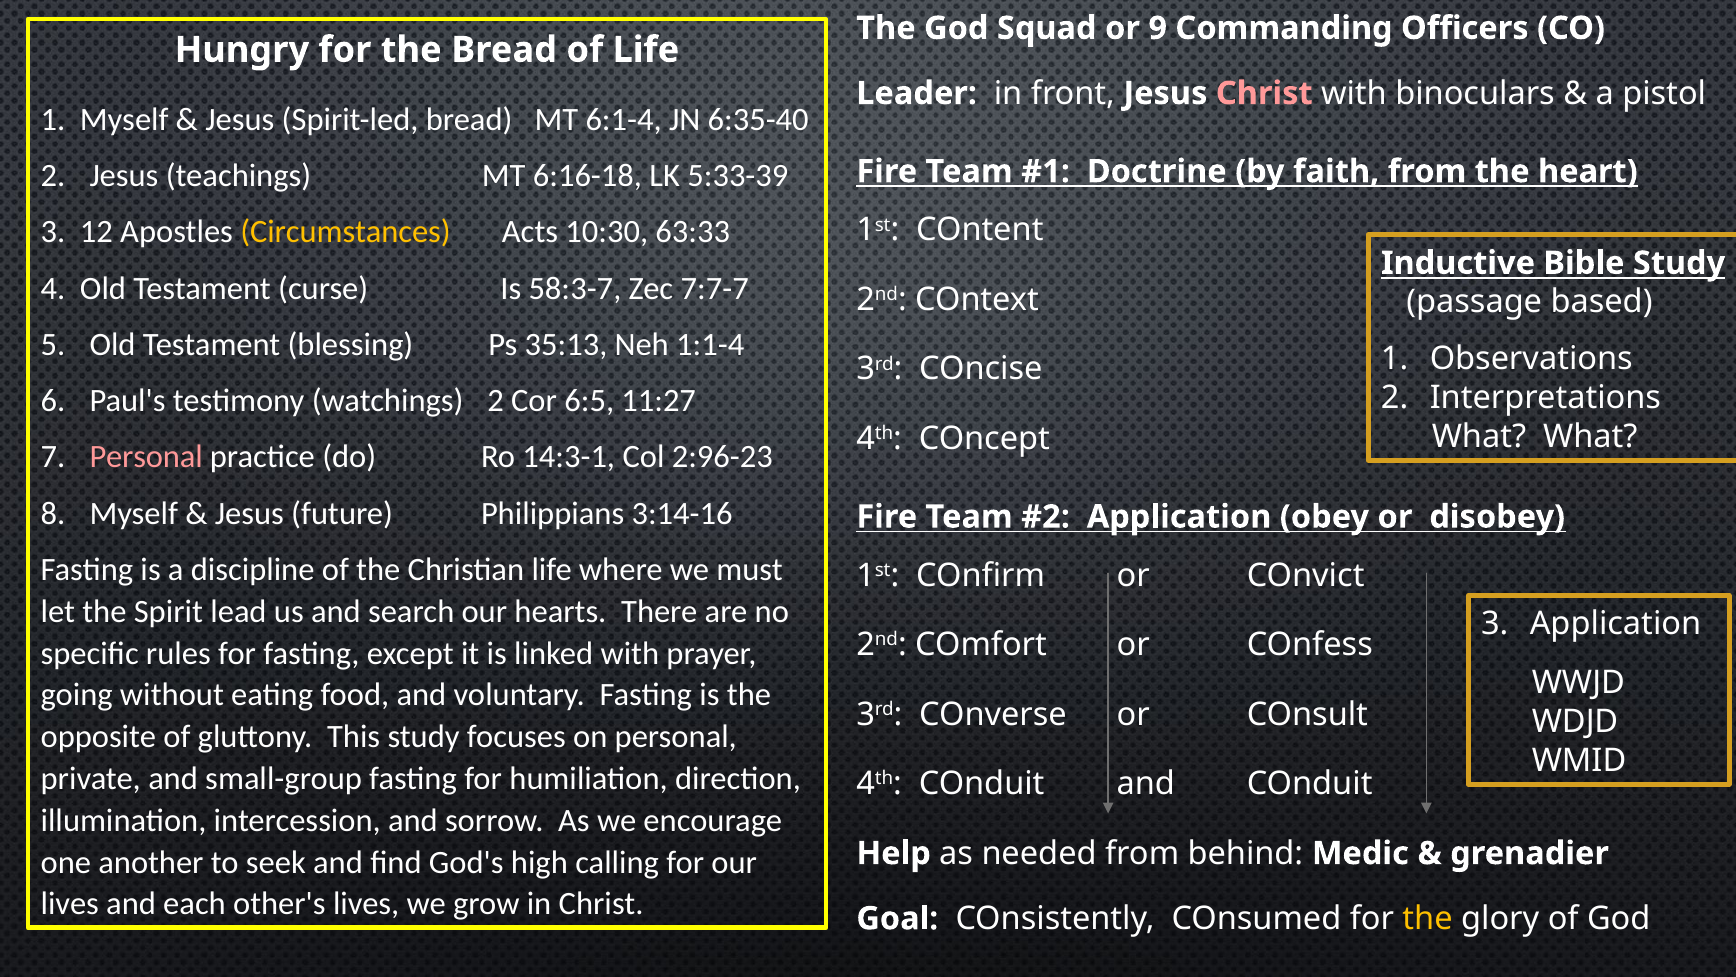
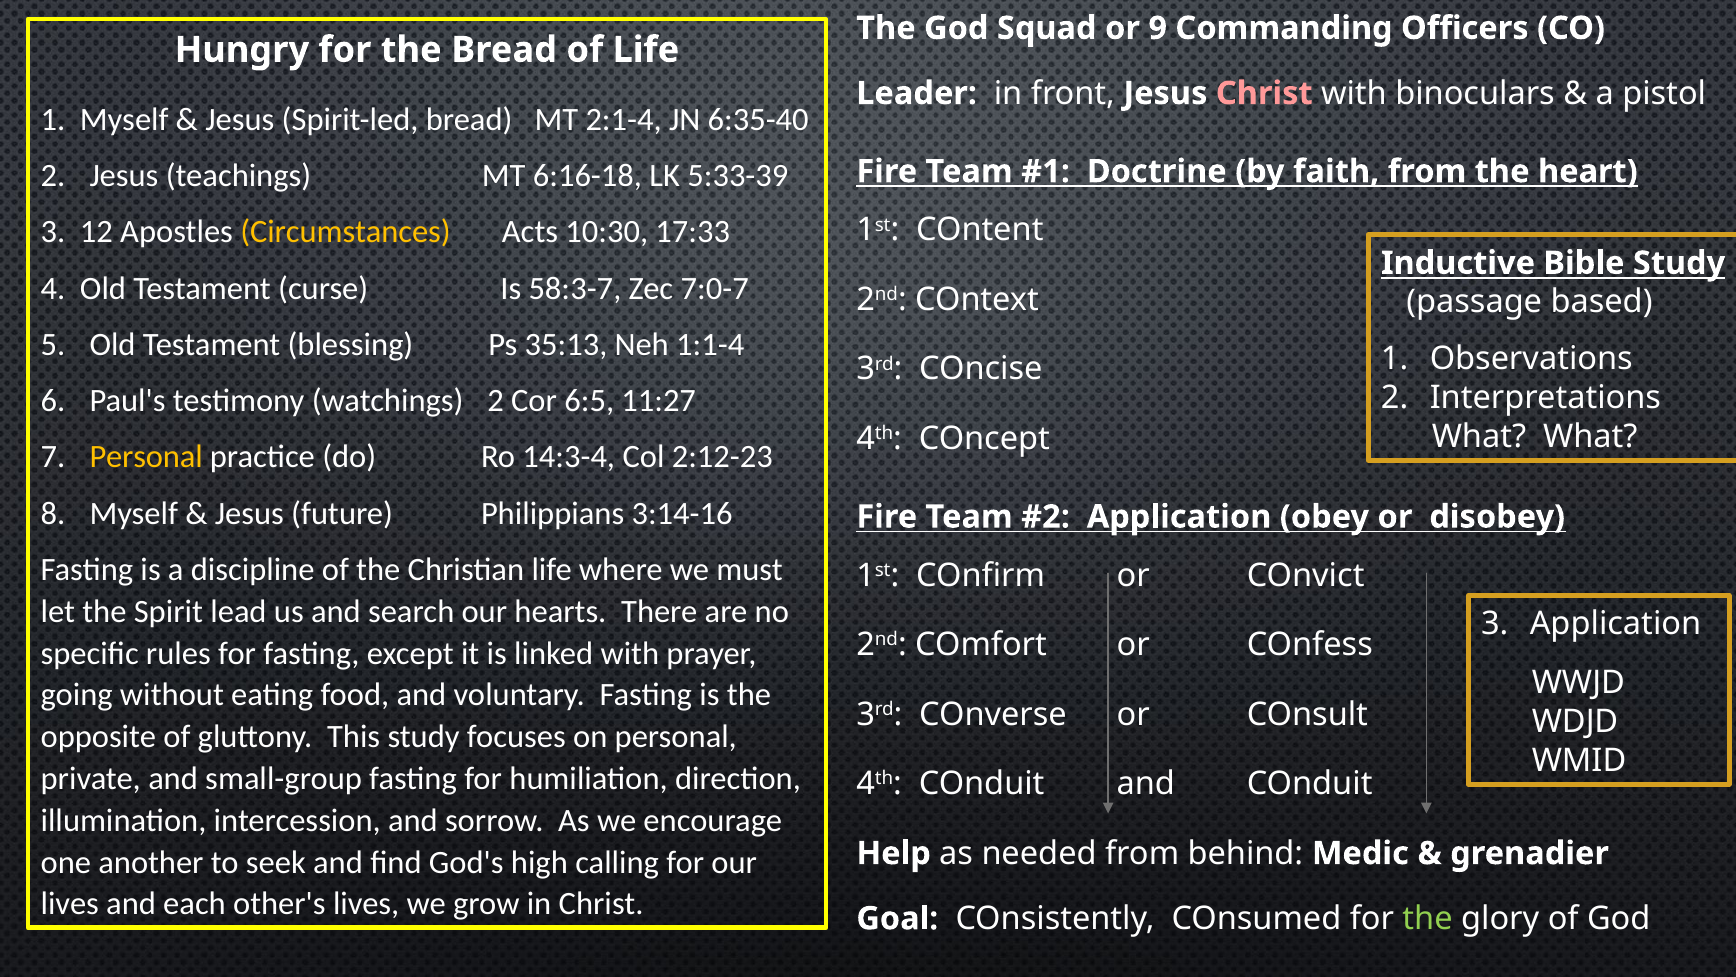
6:1-4: 6:1-4 -> 2:1-4
63:33: 63:33 -> 17:33
7:7-7: 7:7-7 -> 7:0-7
Personal at (146, 457) colour: pink -> yellow
14:3-1: 14:3-1 -> 14:3-4
2:96-23: 2:96-23 -> 2:12-23
the at (1428, 918) colour: yellow -> light green
